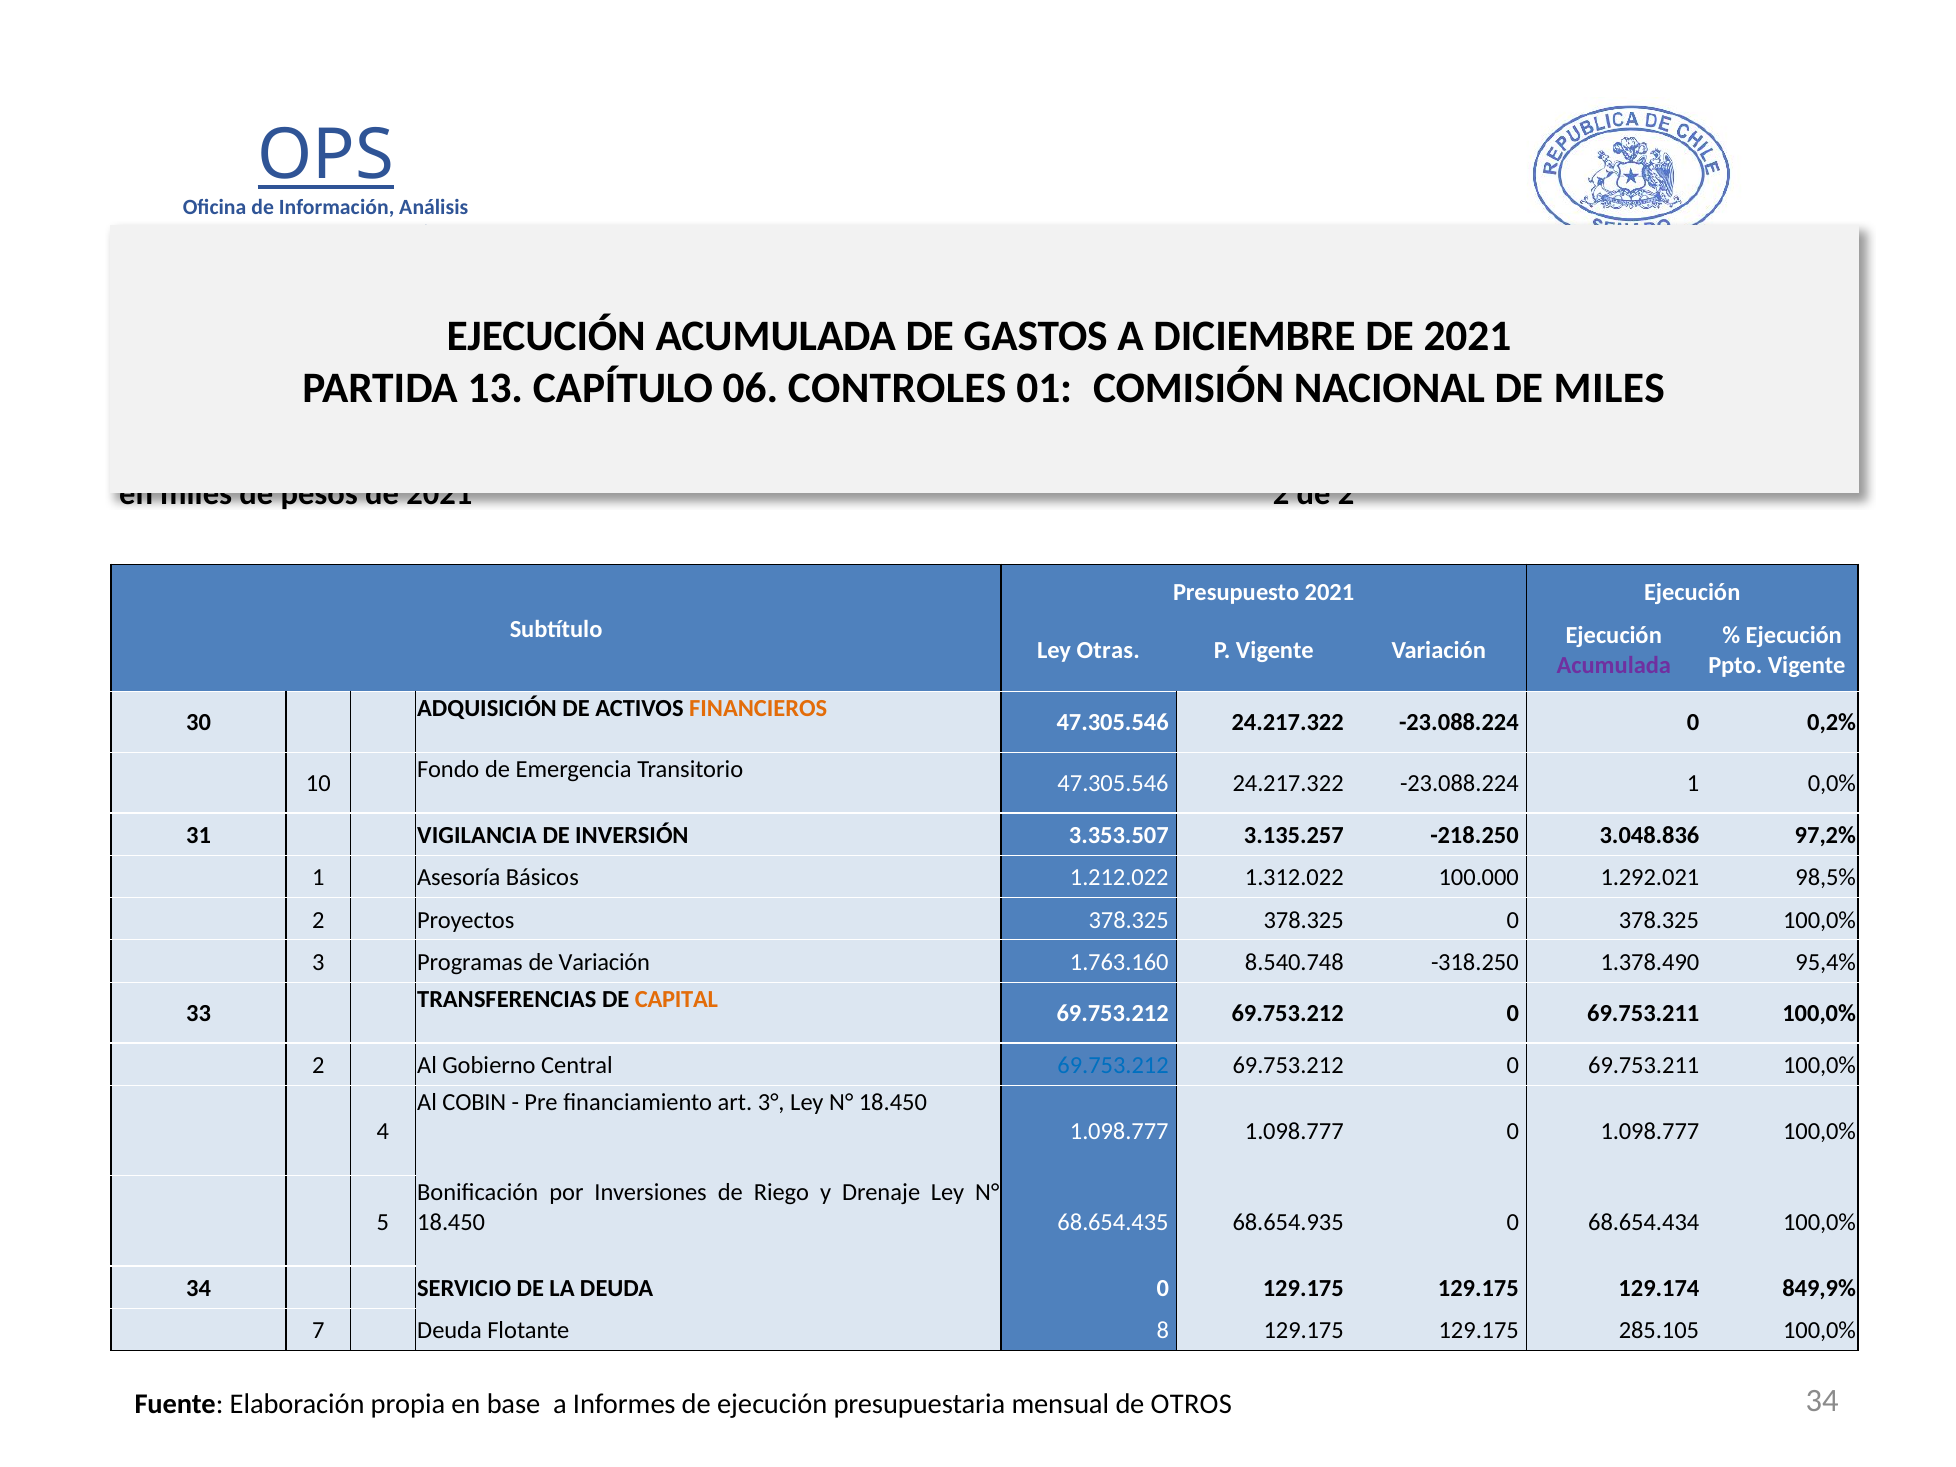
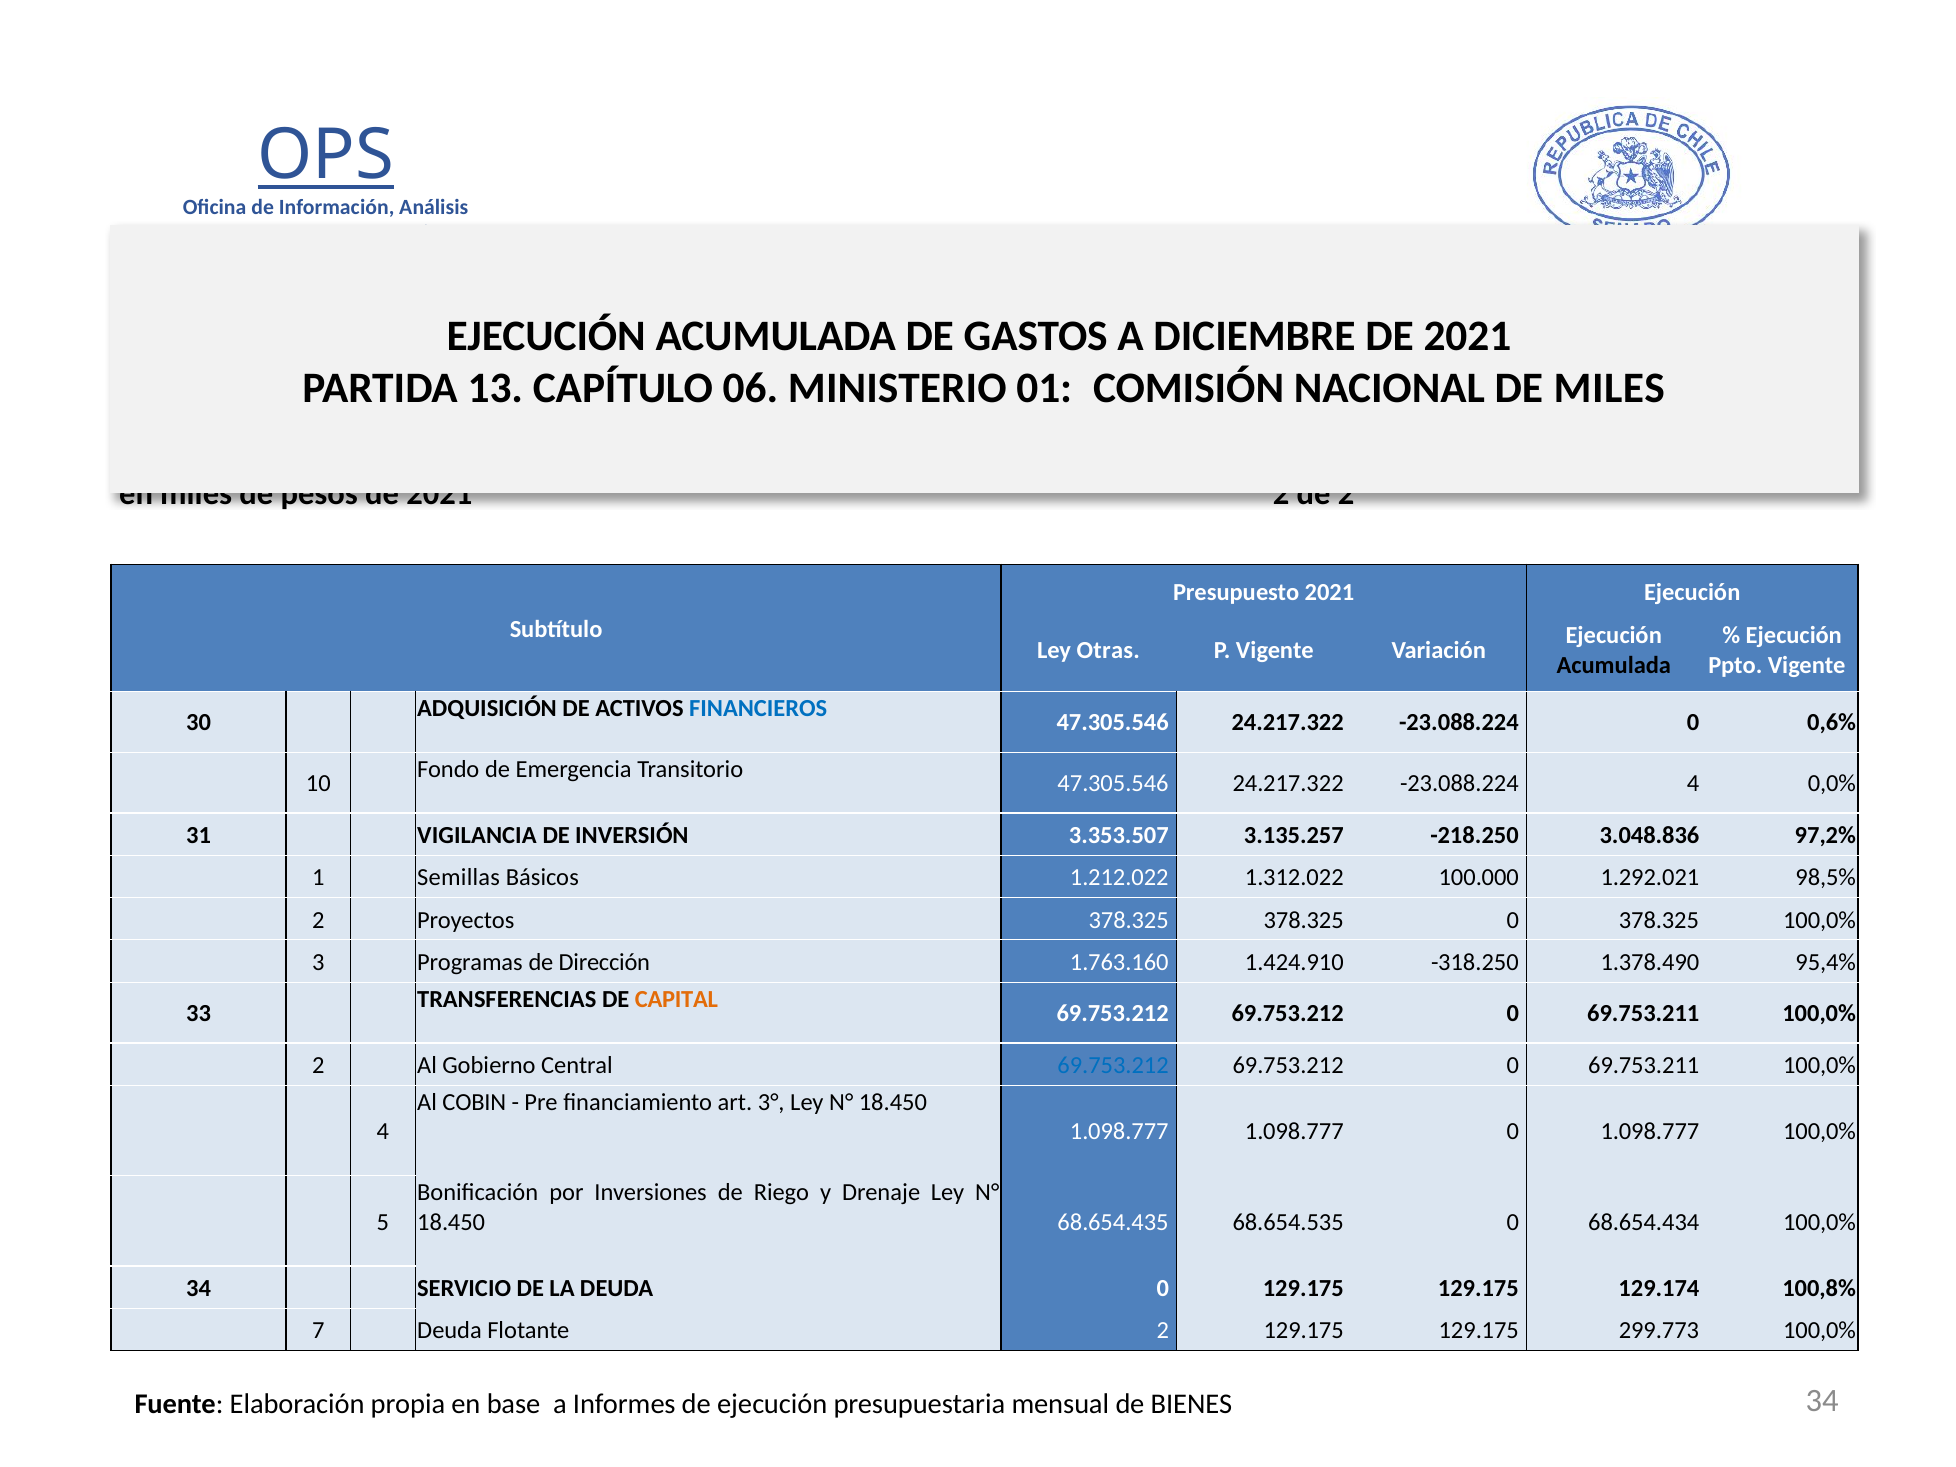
CONTROLES: CONTROLES -> MINISTERIO
Acumulada at (1614, 665) colour: purple -> black
FINANCIEROS colour: orange -> blue
0,2%: 0,2% -> 0,6%
-23.088.224 1: 1 -> 4
1 Asesoría: Asesoría -> Semillas
de Variación: Variación -> Dirección
8.540.748: 8.540.748 -> 1.424.910
68.654.935: 68.654.935 -> 68.654.535
849,9%: 849,9% -> 100,8%
Flotante 8: 8 -> 2
285.105: 285.105 -> 299.773
OTROS: OTROS -> BIENES
